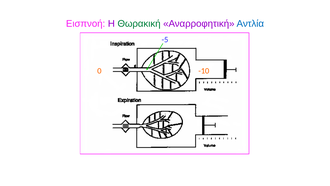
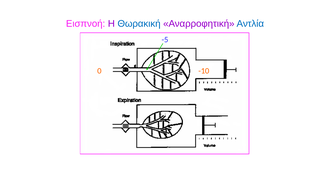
Θωρακική colour: green -> blue
